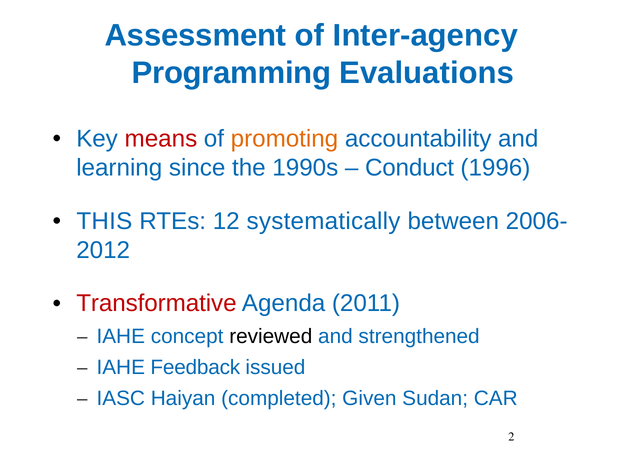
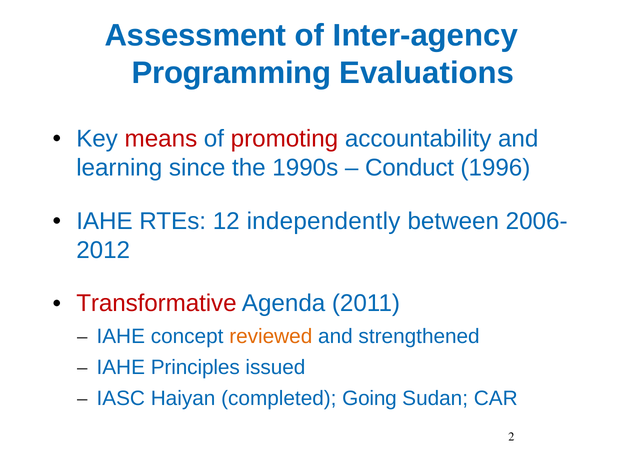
promoting colour: orange -> red
THIS at (104, 221): THIS -> IAHE
systematically: systematically -> independently
reviewed colour: black -> orange
Feedback: Feedback -> Principles
Given: Given -> Going
